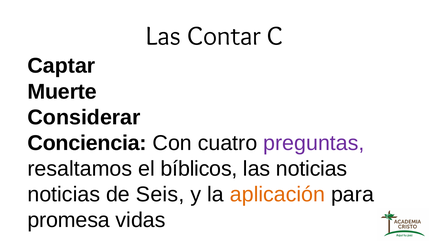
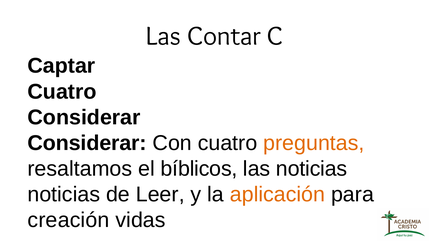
Muerte at (62, 92): Muerte -> Cuatro
Conciencia at (87, 143): Conciencia -> Considerar
preguntas colour: purple -> orange
Seis: Seis -> Leer
promesa: promesa -> creación
